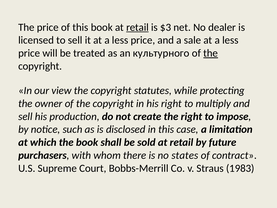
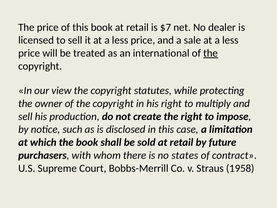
retail at (137, 27) underline: present -> none
$3: $3 -> $7
культурного: культурного -> international
1983: 1983 -> 1958
